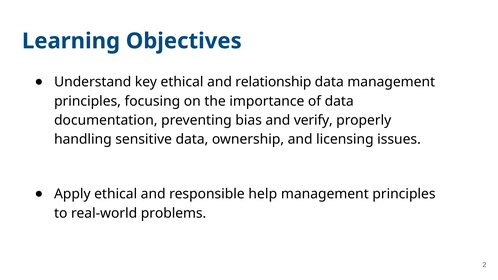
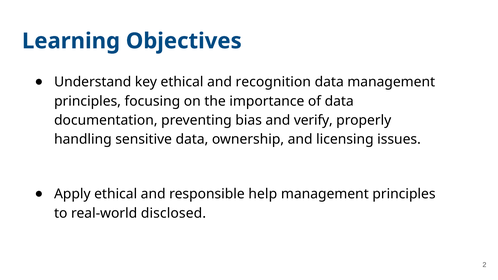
relationship: relationship -> recognition
problems: problems -> disclosed
